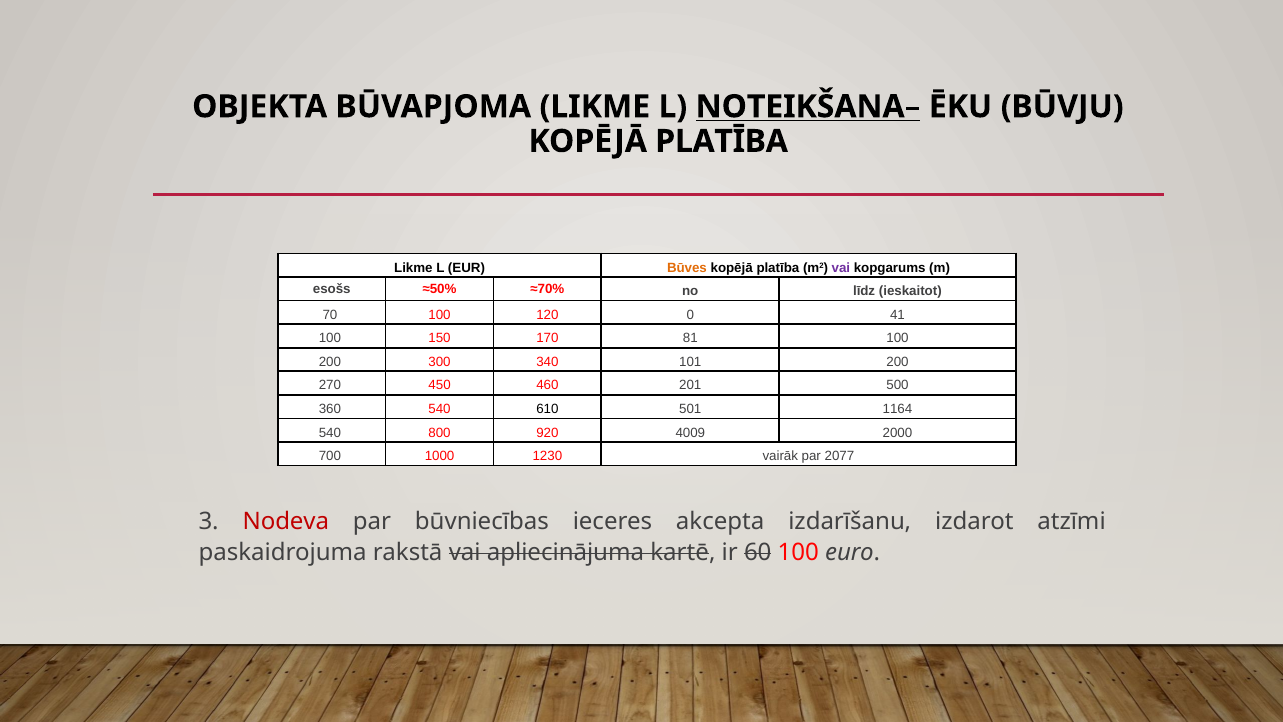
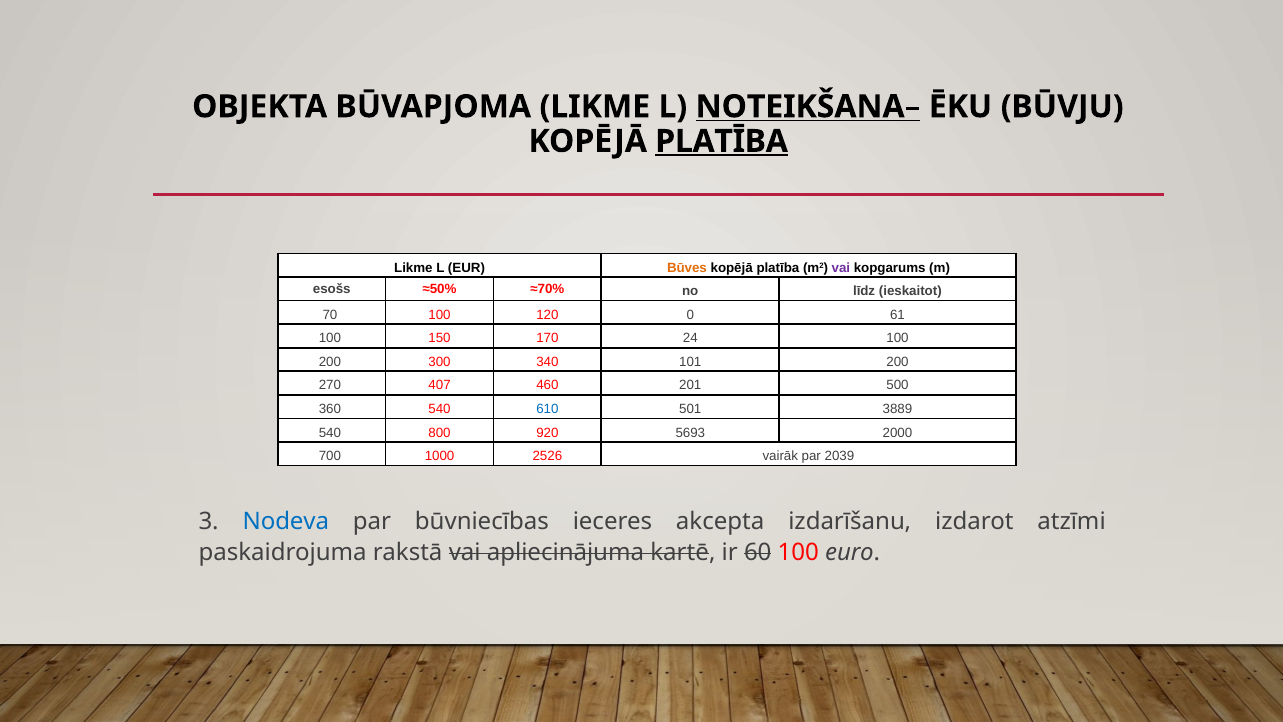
PLATĪBA at (722, 141) underline: none -> present
41: 41 -> 61
81: 81 -> 24
450: 450 -> 407
610 colour: black -> blue
1164: 1164 -> 3889
4009: 4009 -> 5693
1230: 1230 -> 2526
2077: 2077 -> 2039
Nodeva colour: red -> blue
